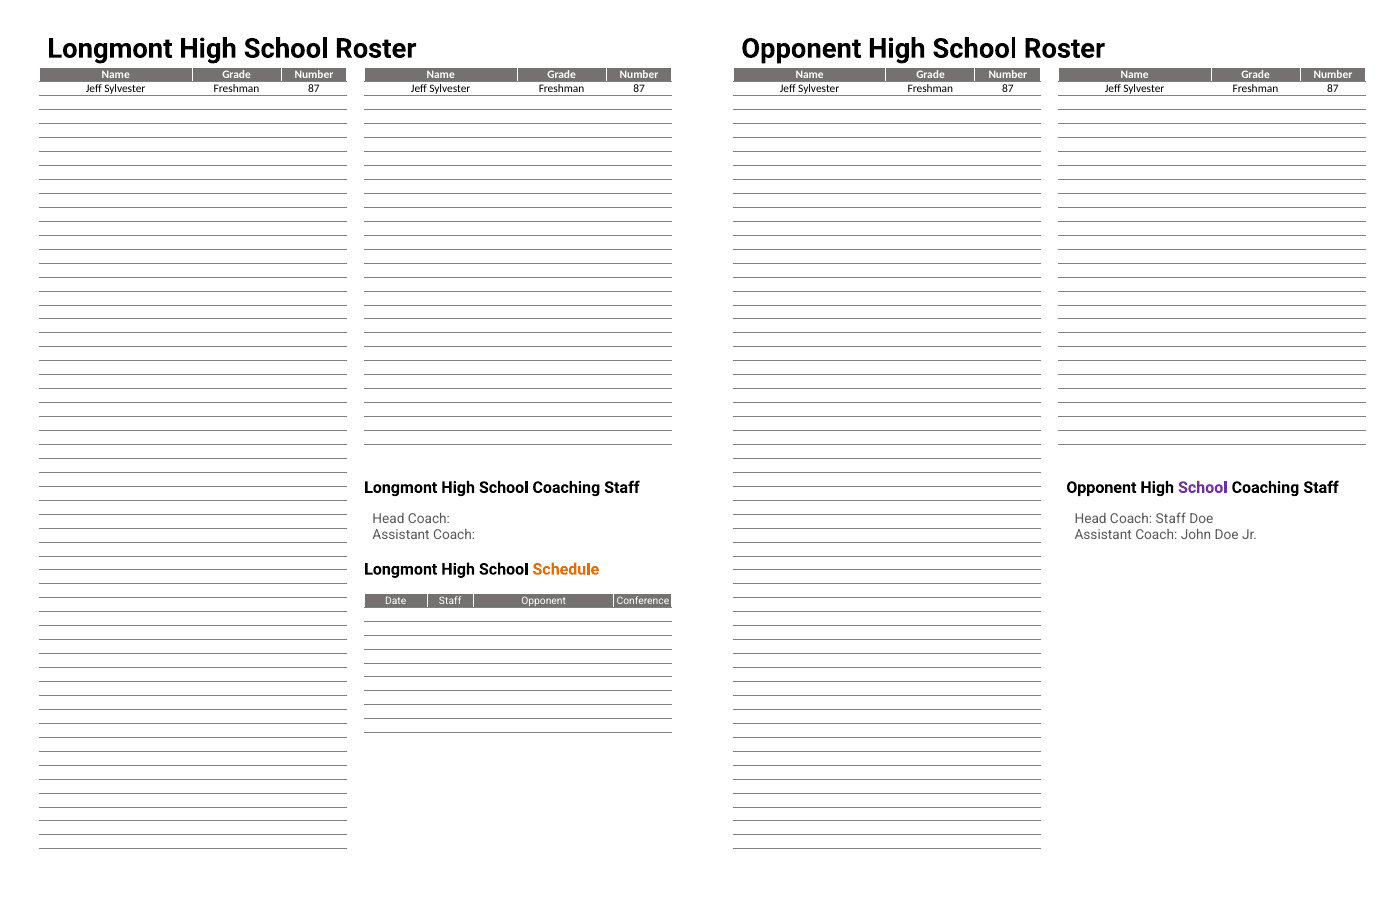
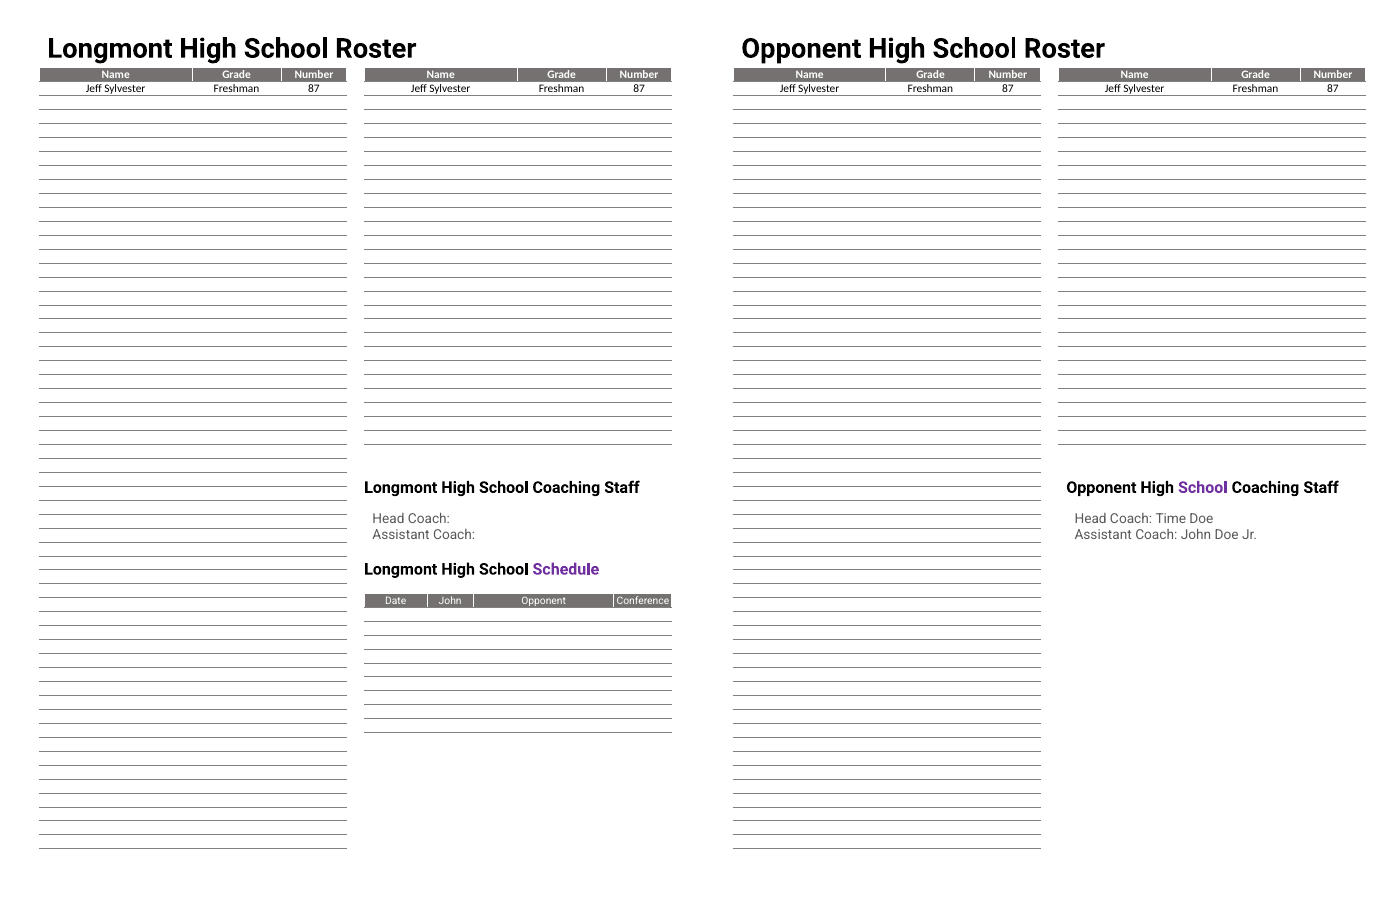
Coach Staff: Staff -> Time
Schedule colour: orange -> purple
Date Staff: Staff -> John
